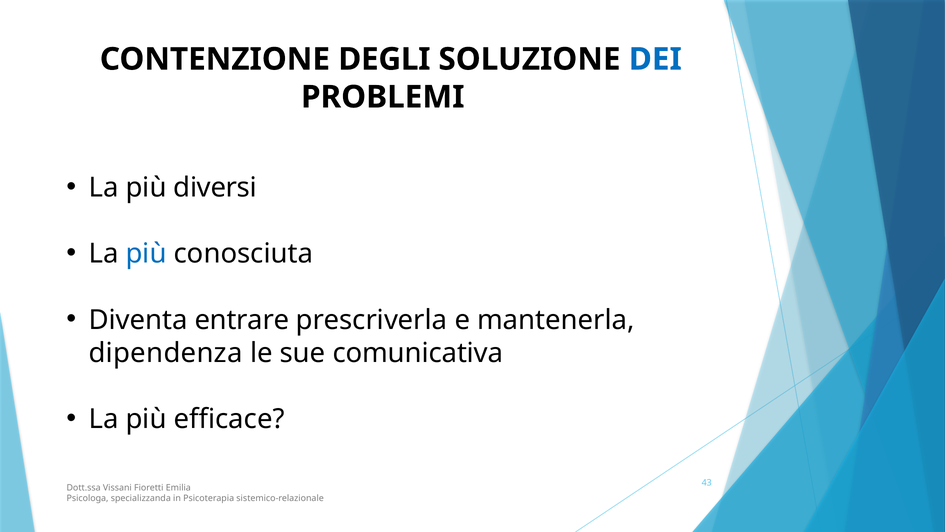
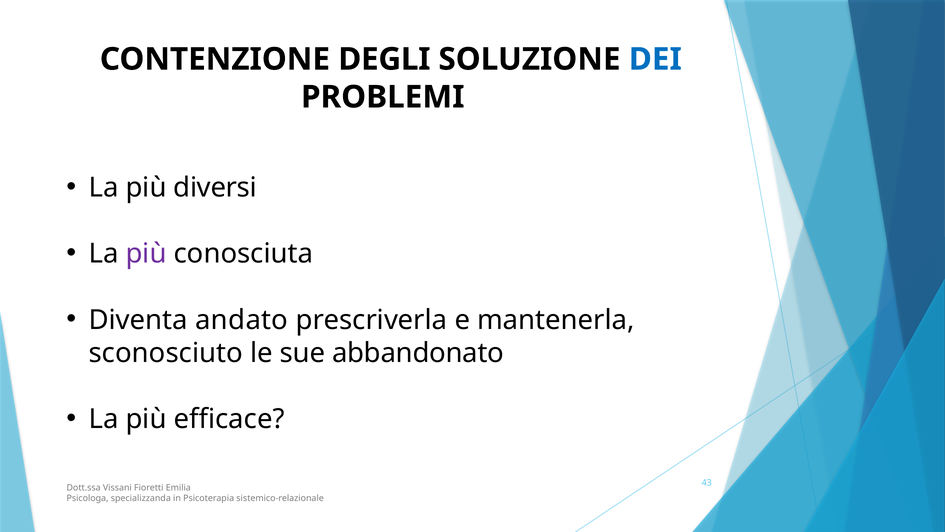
più at (146, 253) colour: blue -> purple
entrare: entrare -> andato
dipendenza: dipendenza -> sconosciuto
comunicativa: comunicativa -> abbandonato
